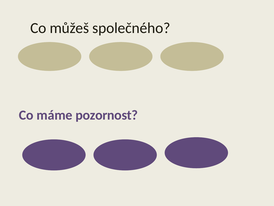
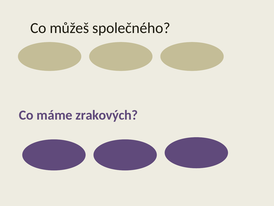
pozornost: pozornost -> zrakových
